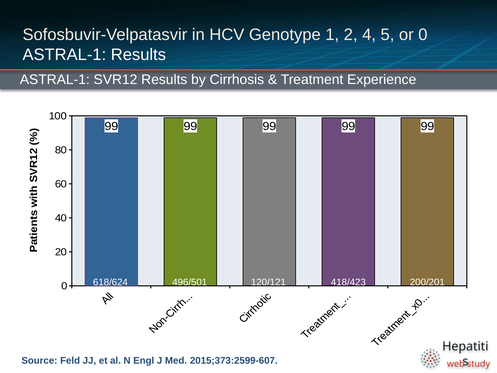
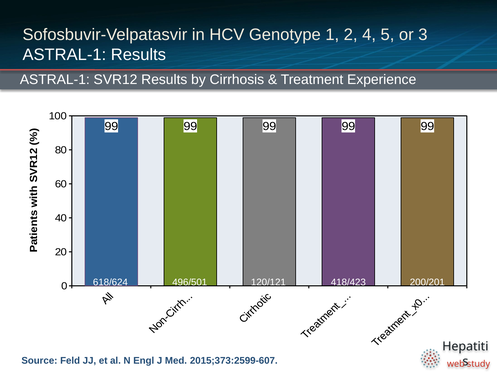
or 0: 0 -> 3
